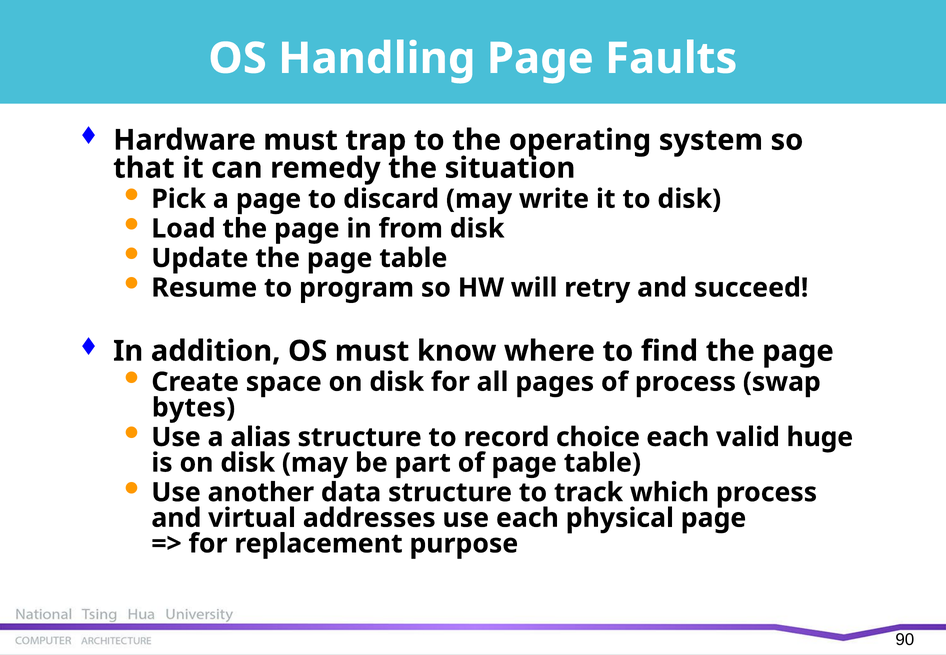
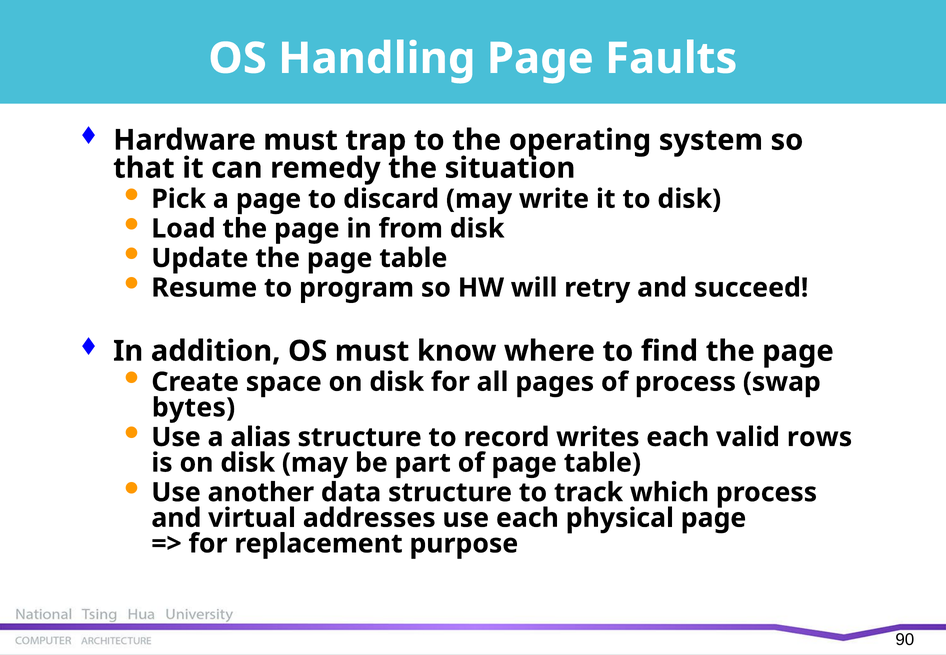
choice: choice -> writes
huge: huge -> rows
